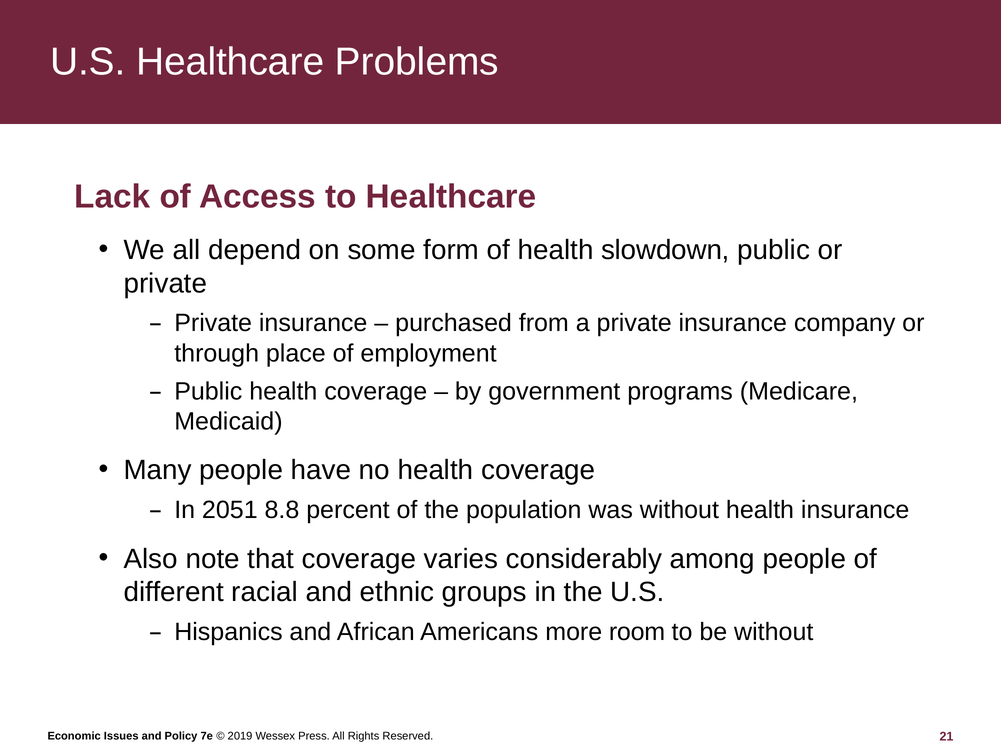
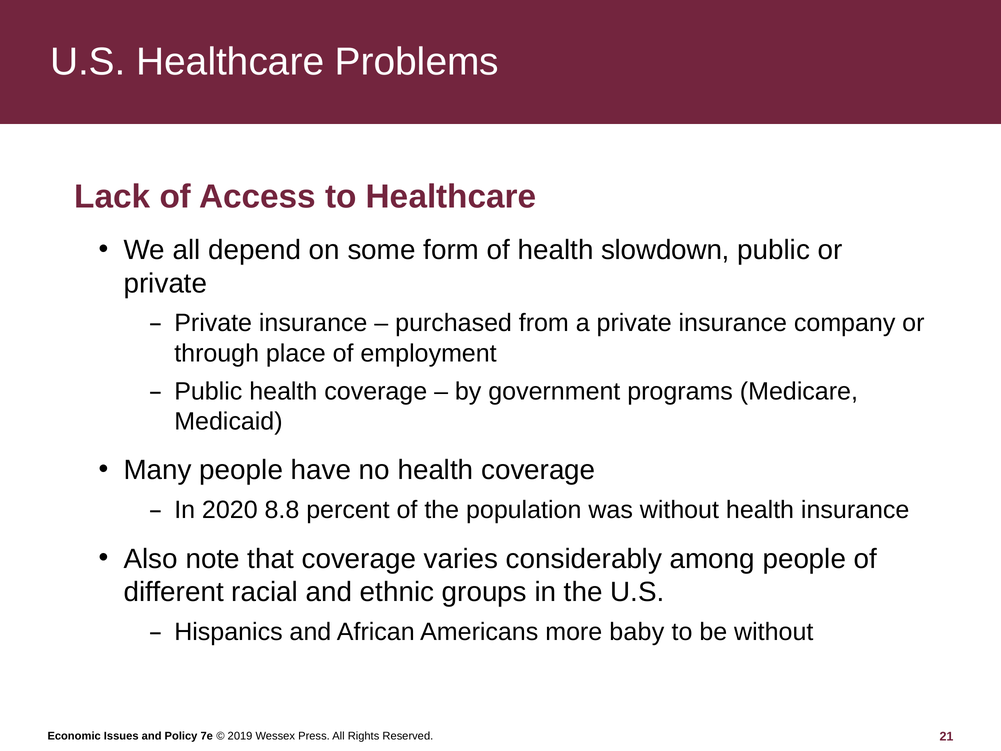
2051: 2051 -> 2020
room: room -> baby
